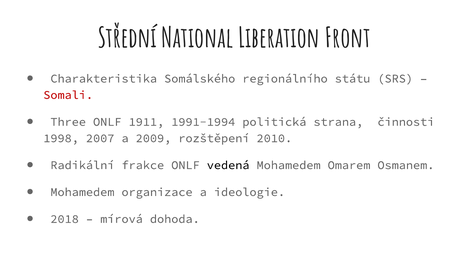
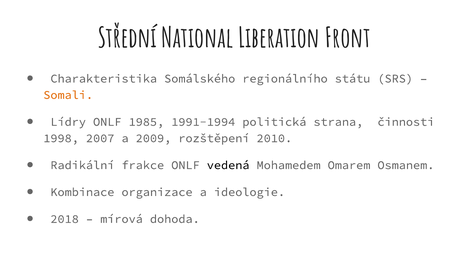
Somali colour: red -> orange
Three: Three -> Lídry
1911: 1911 -> 1985
Mohamedem at (82, 192): Mohamedem -> Kombinace
